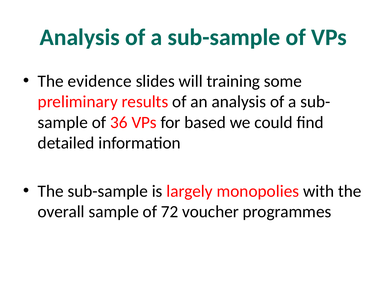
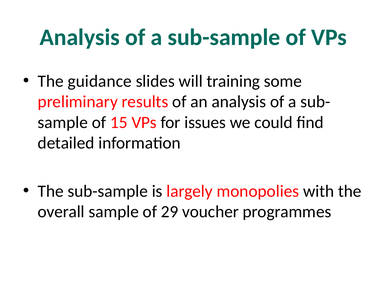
evidence: evidence -> guidance
36: 36 -> 15
based: based -> issues
72: 72 -> 29
